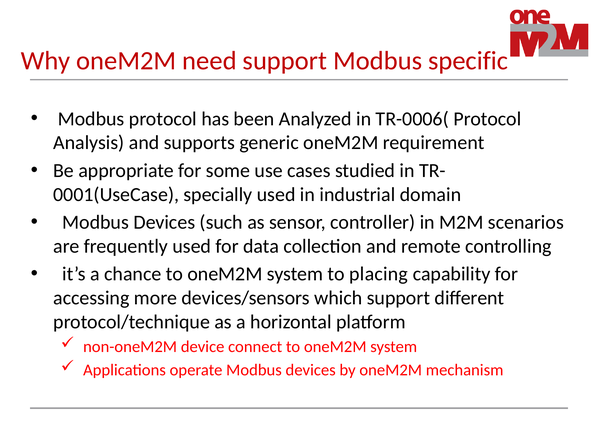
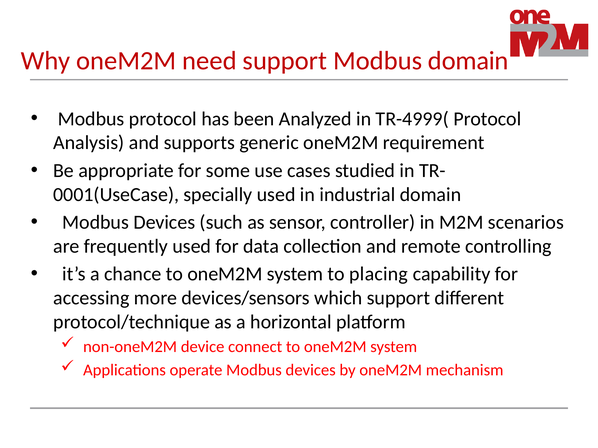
Modbus specific: specific -> domain
TR-0006(: TR-0006( -> TR-4999(
